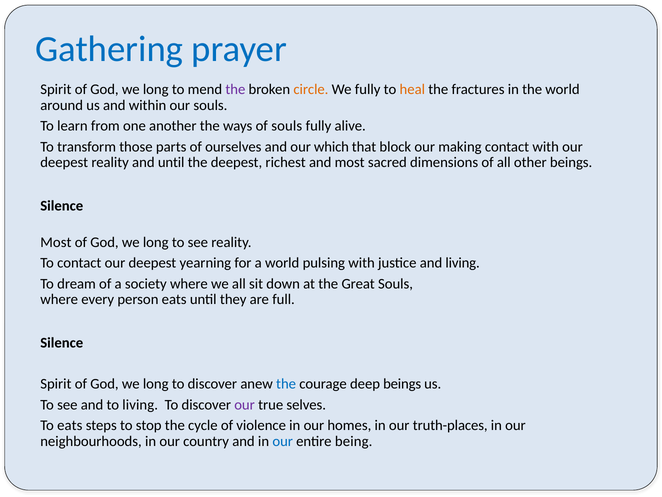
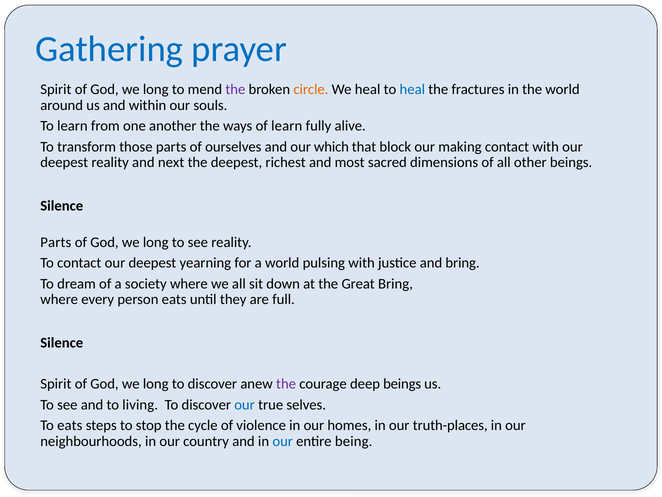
We fully: fully -> heal
heal at (412, 89) colour: orange -> blue
of souls: souls -> learn
and until: until -> next
Most at (56, 242): Most -> Parts
and living: living -> bring
Great Souls: Souls -> Bring
the at (286, 384) colour: blue -> purple
our at (245, 404) colour: purple -> blue
